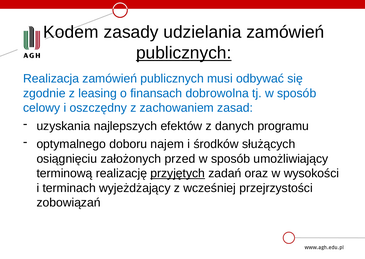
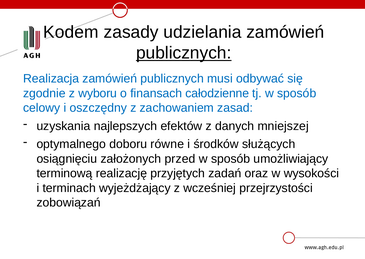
leasing: leasing -> wyboru
dobrowolna: dobrowolna -> całodzienne
programu: programu -> mniejszej
najem: najem -> równe
przyjętych underline: present -> none
